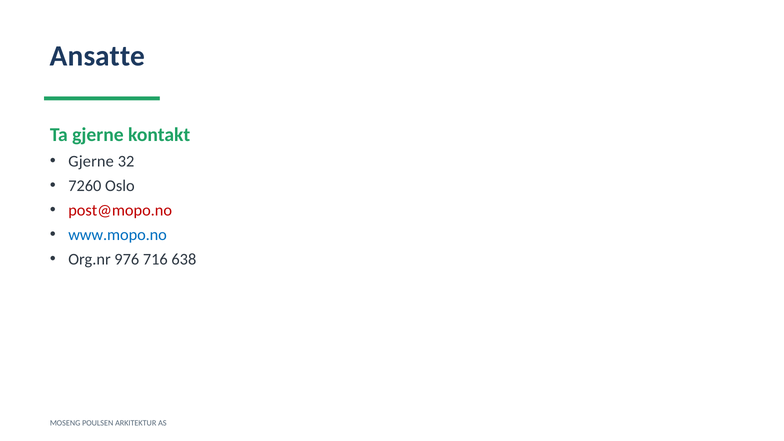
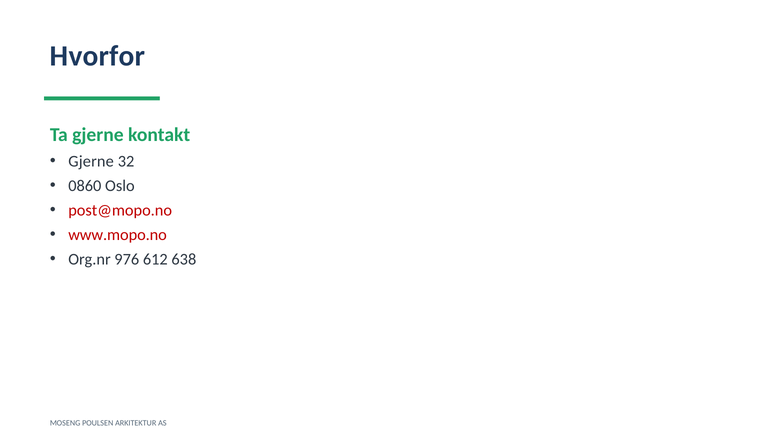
Ansatte: Ansatte -> Hvorfor
7260: 7260 -> 0860
www.mopo.no colour: blue -> red
716: 716 -> 612
